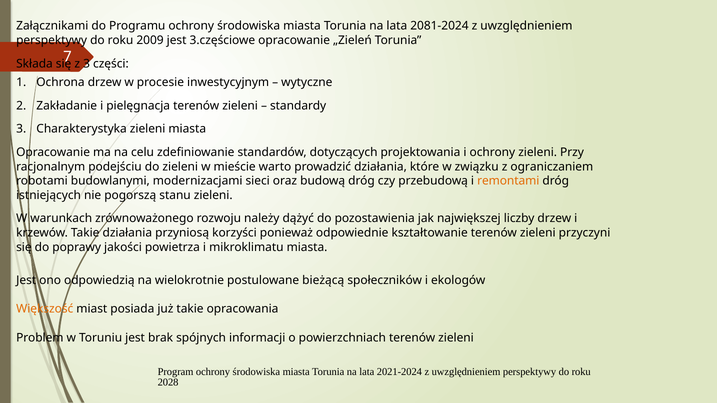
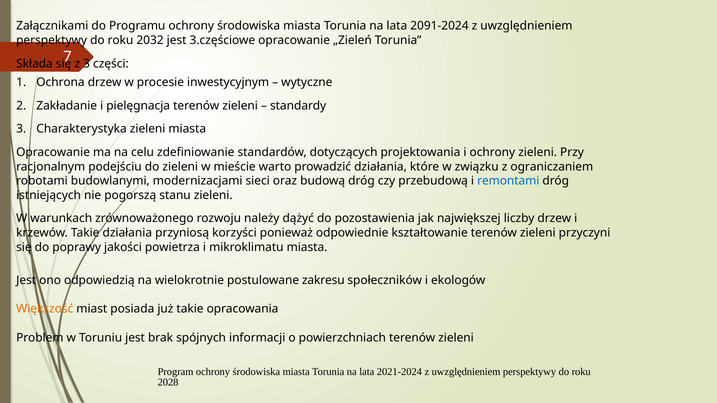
2081-2024: 2081-2024 -> 2091-2024
2009: 2009 -> 2032
remontami colour: orange -> blue
bieżącą: bieżącą -> zakresu
